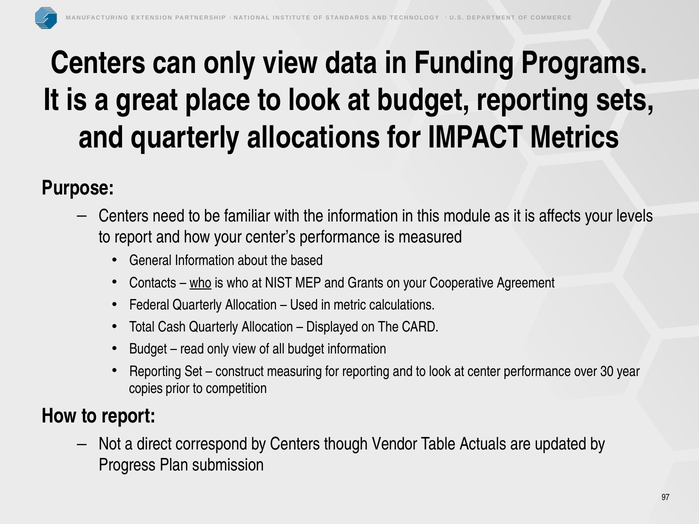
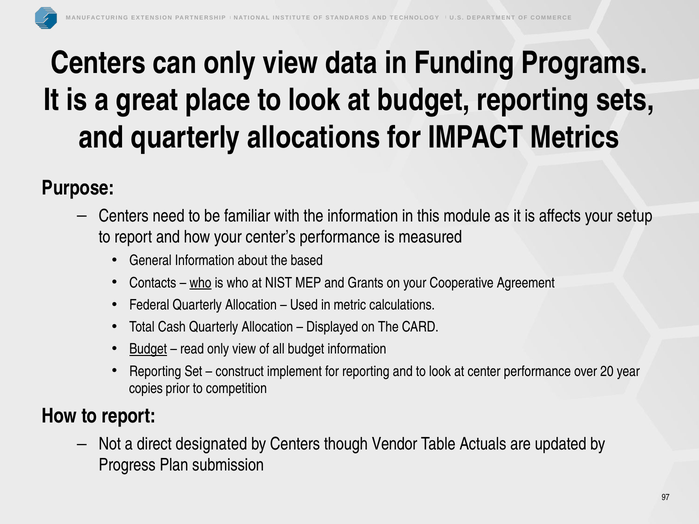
levels: levels -> setup
Budget at (148, 349) underline: none -> present
measuring: measuring -> implement
30: 30 -> 20
correspond: correspond -> designated
